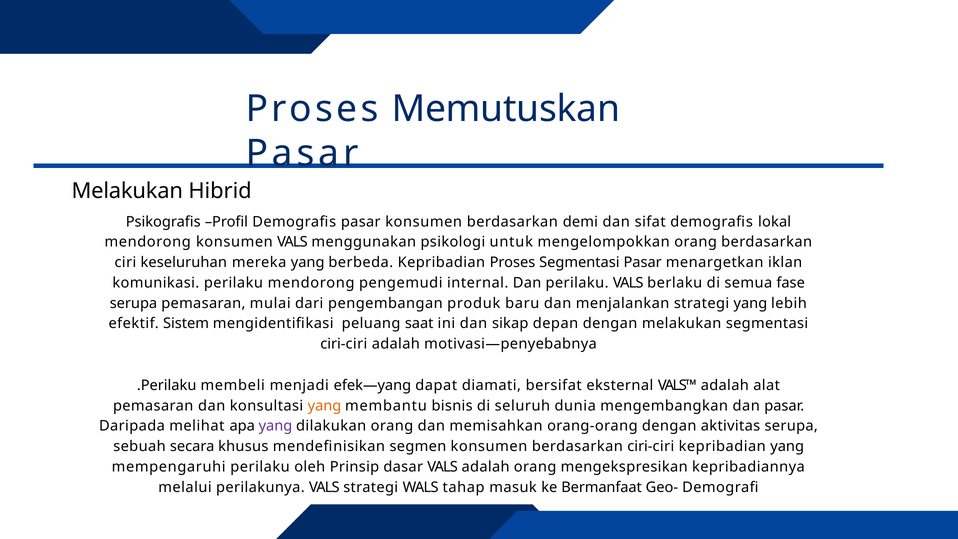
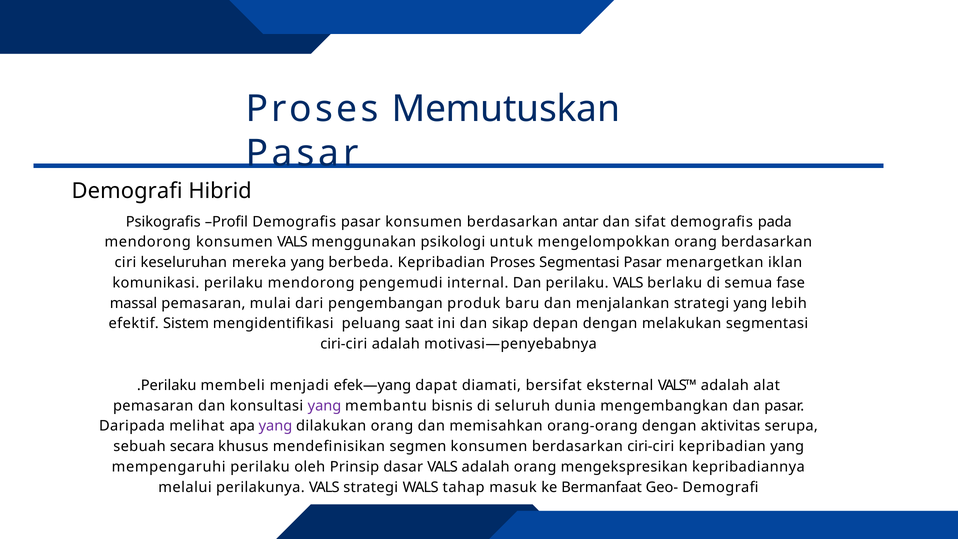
Melakukan at (127, 191): Melakukan -> Demografi
demi: demi -> antar
lokal: lokal -> pada
serupa at (133, 303): serupa -> massal
yang at (325, 406) colour: orange -> purple
